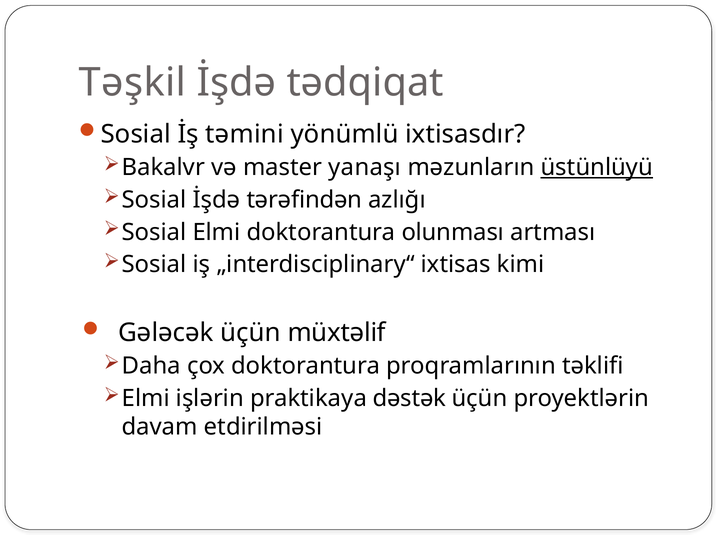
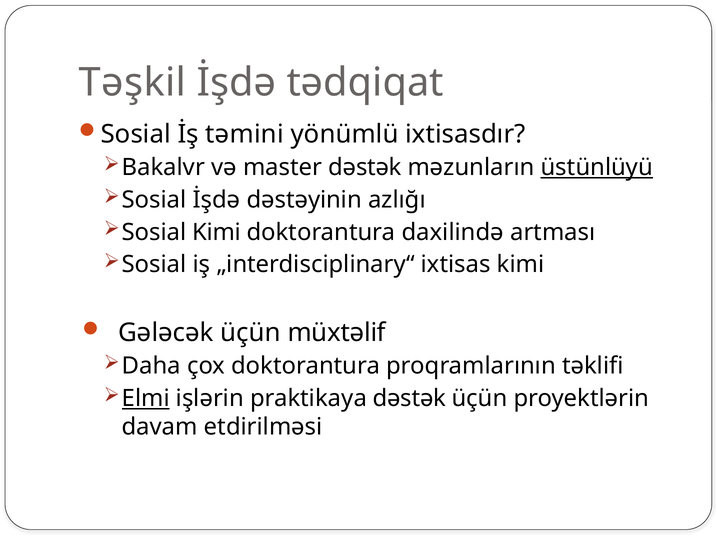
master yanaşı: yanaşı -> dəstək
tərəfindən: tərəfindən -> dəstəyinin
Sosial Elmi: Elmi -> Kimi
olunması: olunması -> daxilində
Elmi at (146, 399) underline: none -> present
